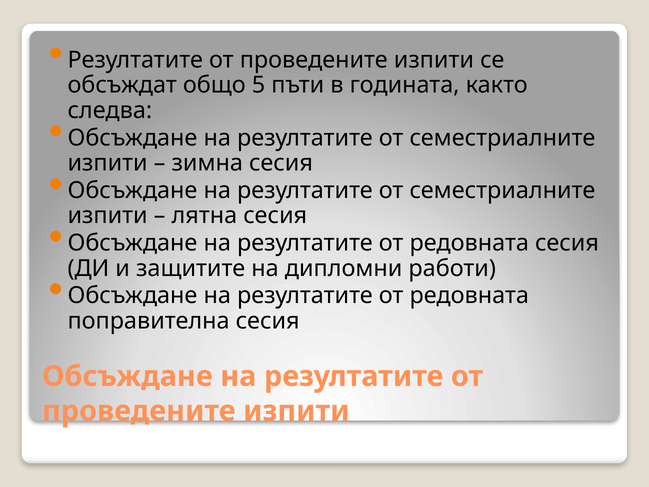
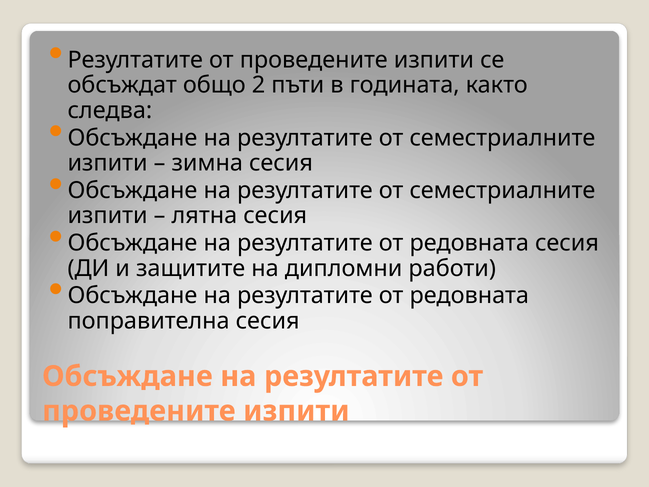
5: 5 -> 2
